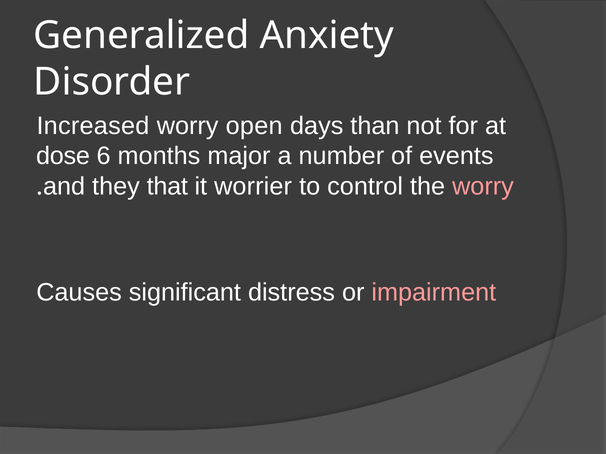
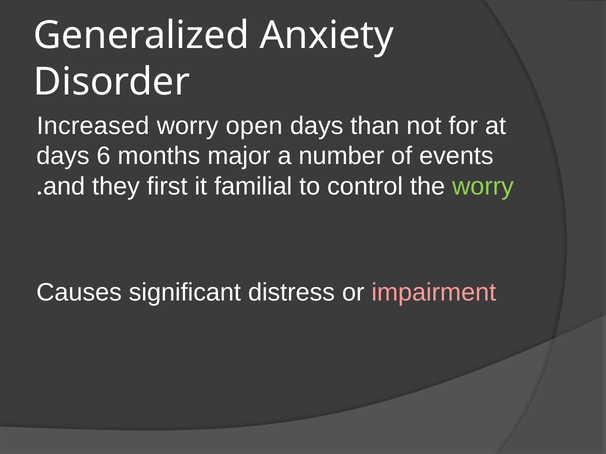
dose at (63, 156): dose -> days
that: that -> first
worrier: worrier -> familial
worry at (483, 187) colour: pink -> light green
